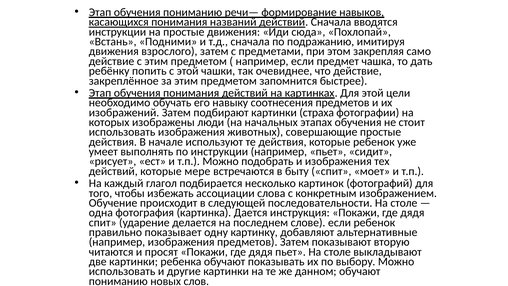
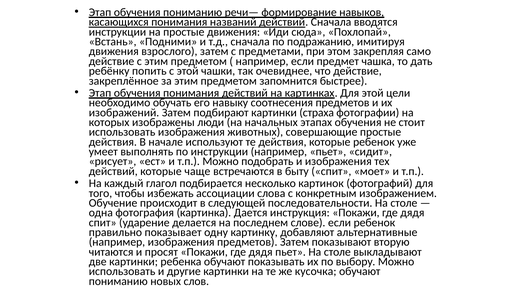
мере: мере -> чаще
данном: данном -> кусочка
